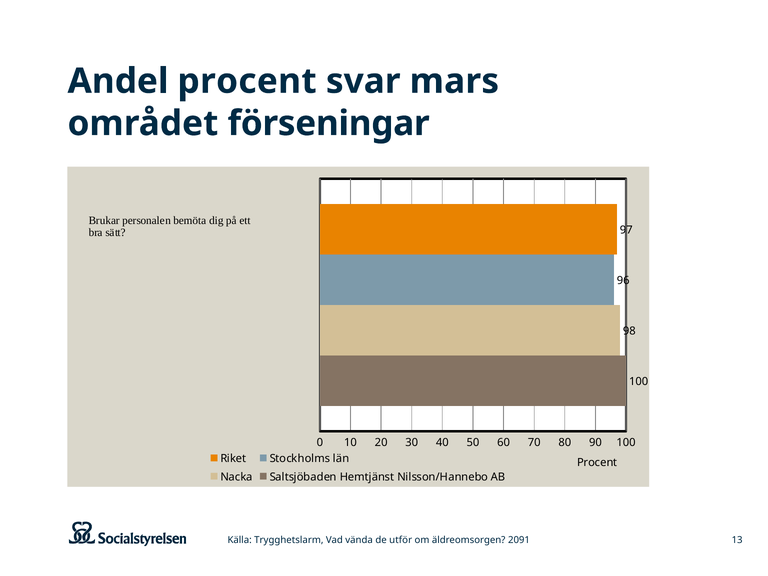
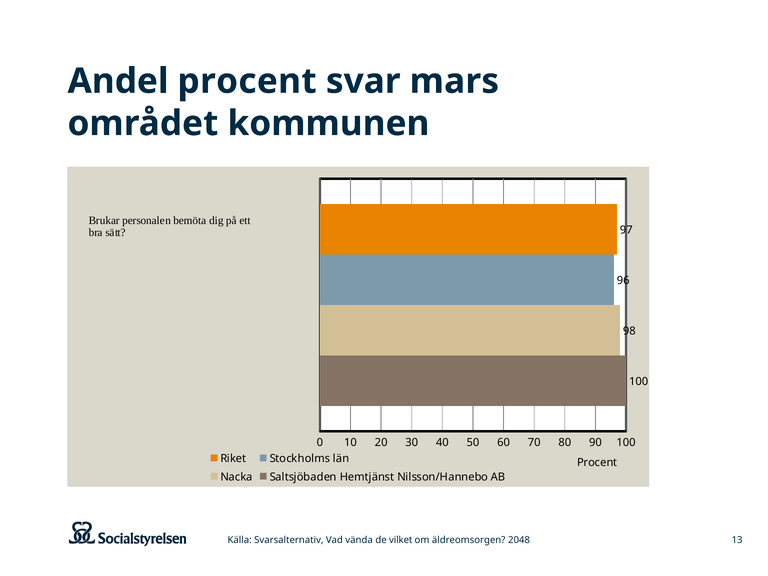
förseningar: förseningar -> kommunen
Trygghetslarm: Trygghetslarm -> Svarsalternativ
utför: utför -> vilket
2091: 2091 -> 2048
